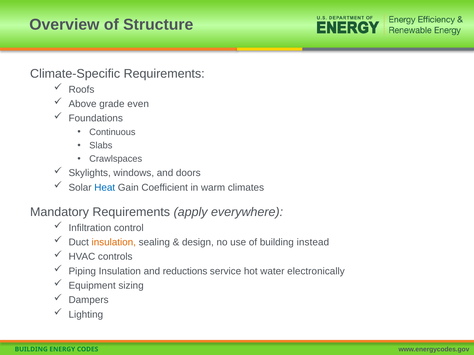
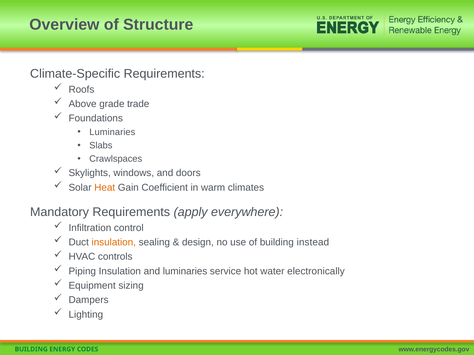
even: even -> trade
Continuous at (112, 132): Continuous -> Luminaries
Heat colour: blue -> orange
and reductions: reductions -> luminaries
